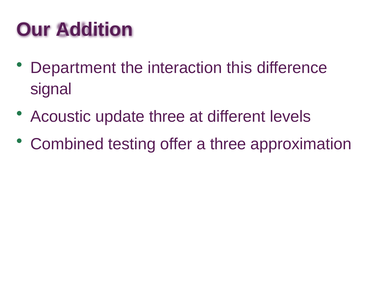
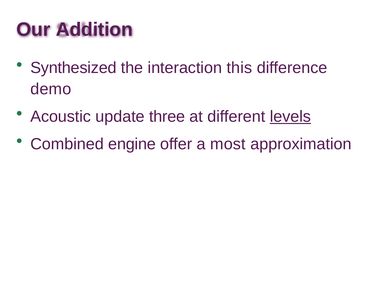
Department: Department -> Synthesized
signal: signal -> demo
levels underline: none -> present
testing: testing -> engine
a three: three -> most
